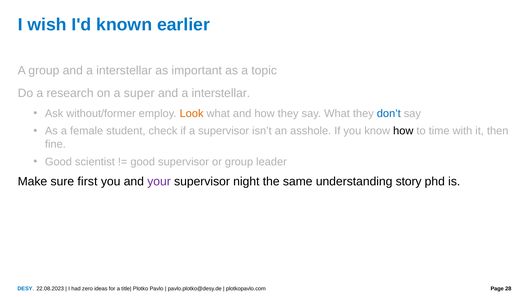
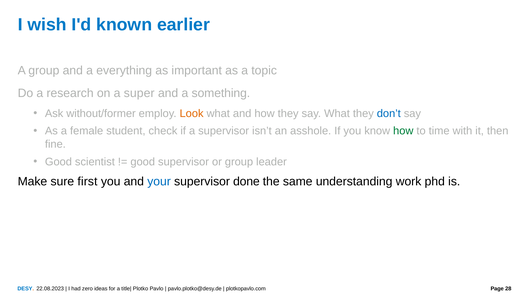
group and a interstellar: interstellar -> everything
interstellar at (221, 93): interstellar -> something
how at (403, 131) colour: black -> green
your colour: purple -> blue
night: night -> done
story: story -> work
